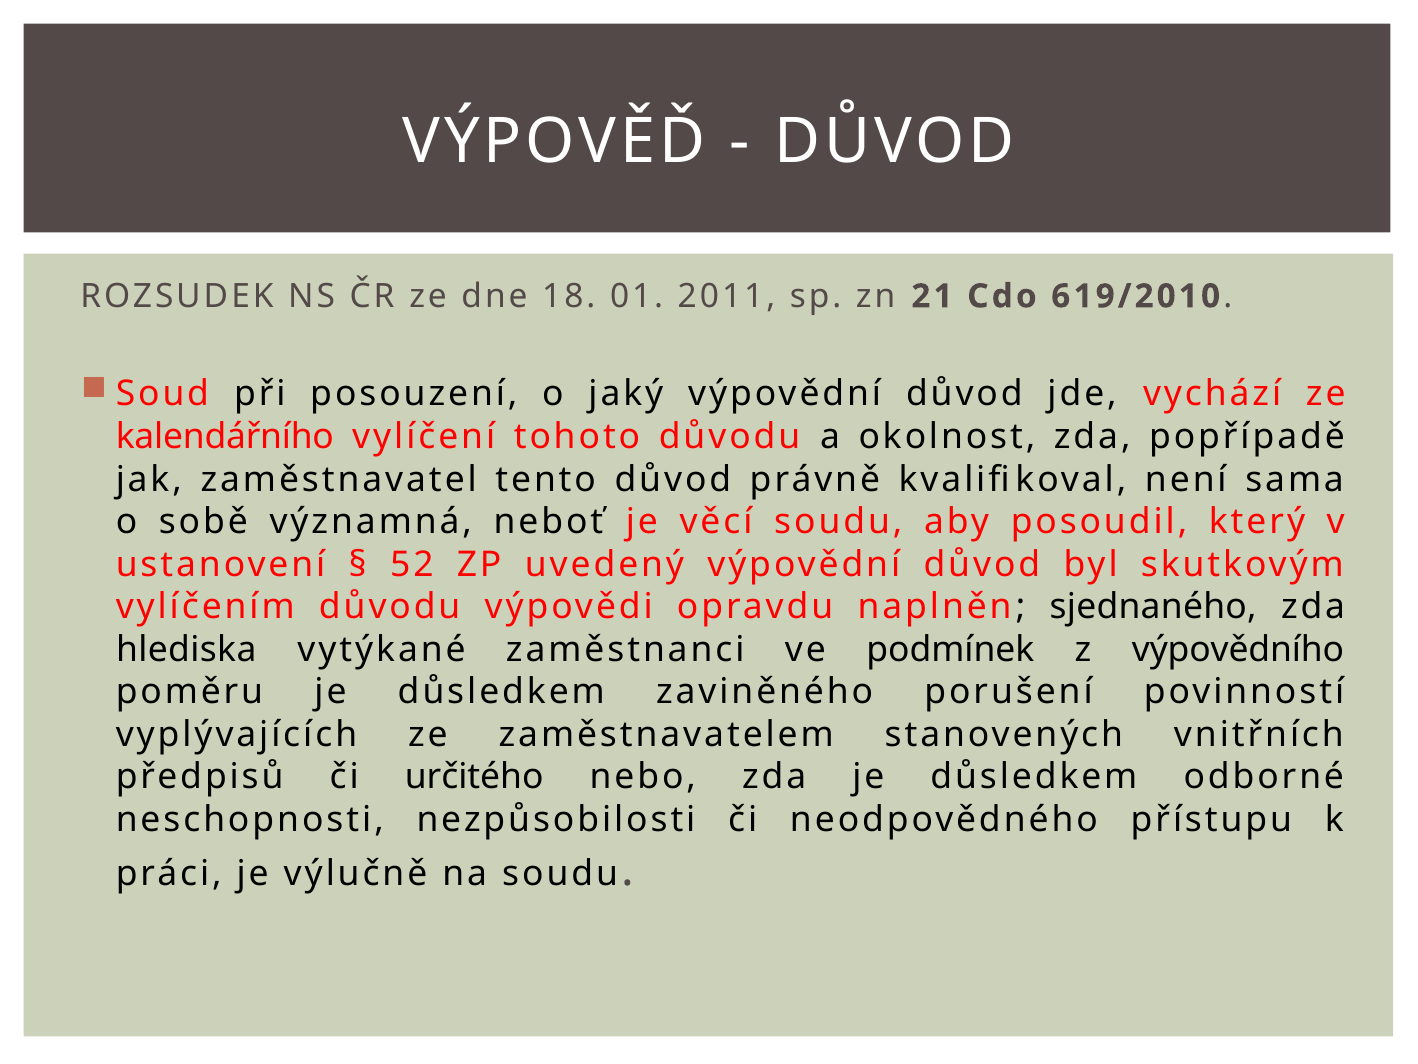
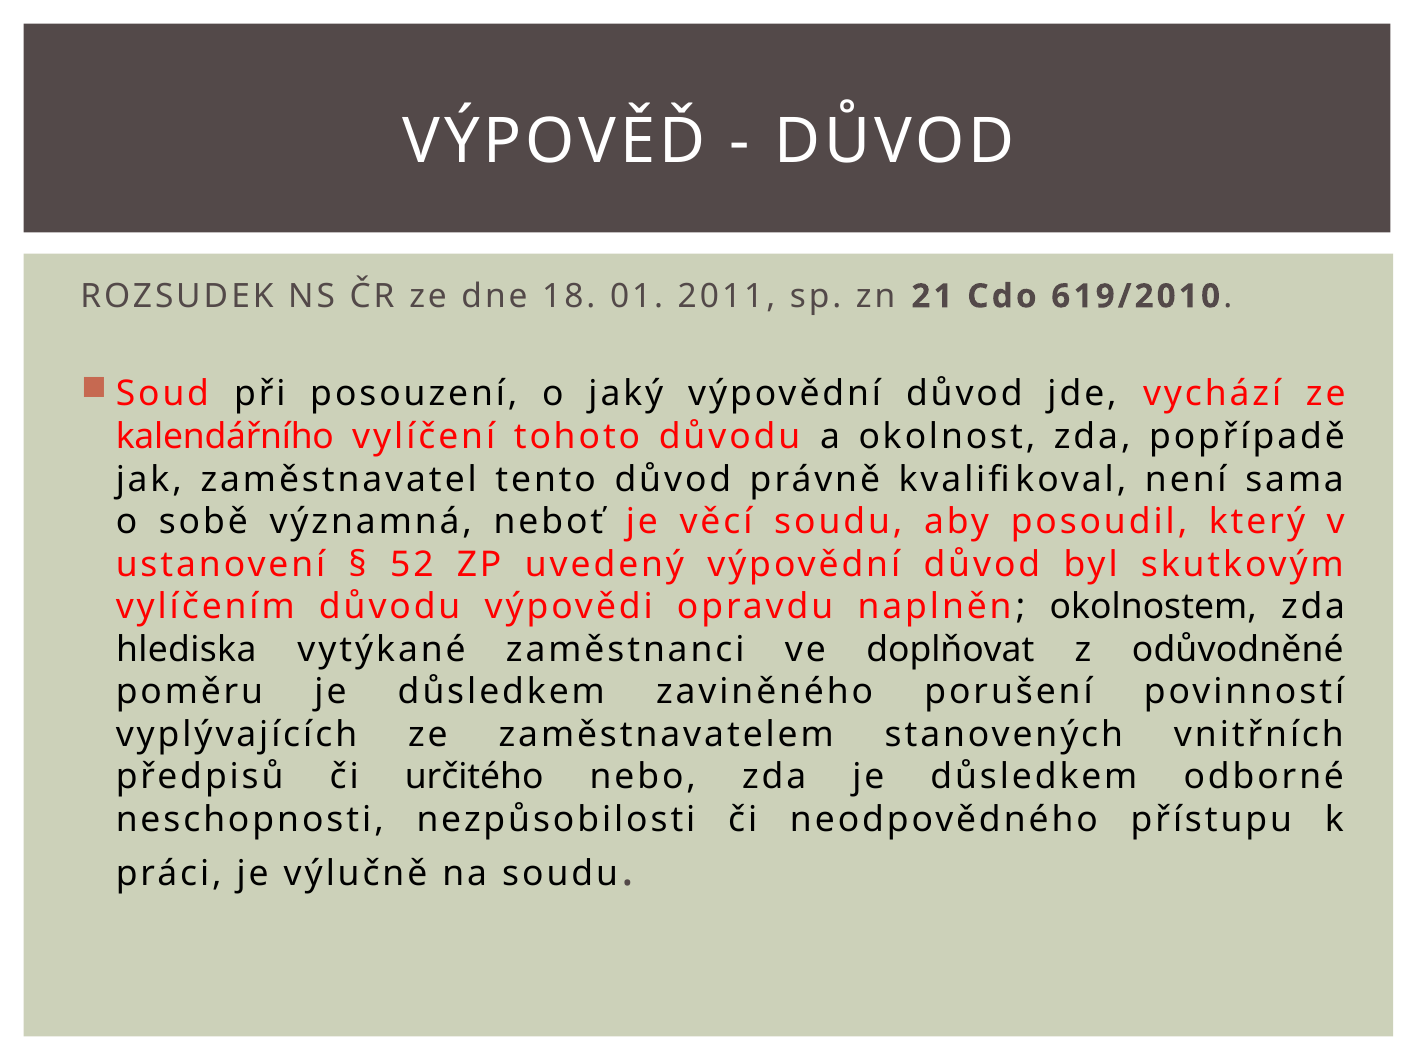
sjednaného: sjednaného -> okolnostem
podmínek: podmínek -> doplňovat
výpovědního: výpovědního -> odůvodněné
